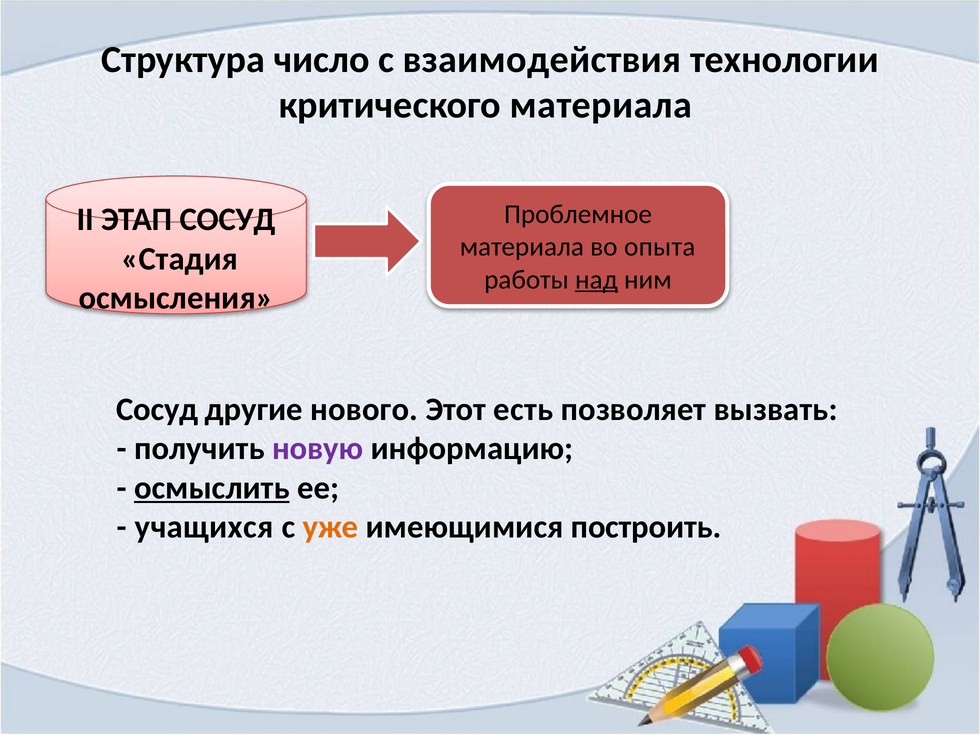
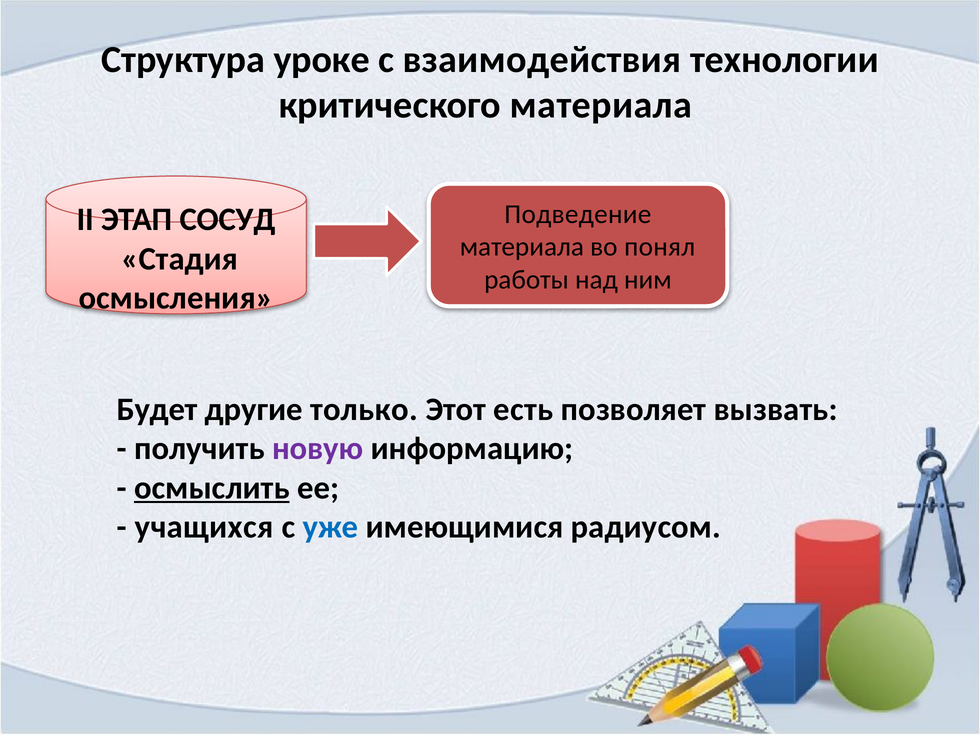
число: число -> уроке
Проблемное: Проблемное -> Подведение
опыта: опыта -> понял
над underline: present -> none
Сосуд at (157, 409): Сосуд -> Будет
нового: нового -> только
уже colour: orange -> blue
построить: построить -> радиусом
